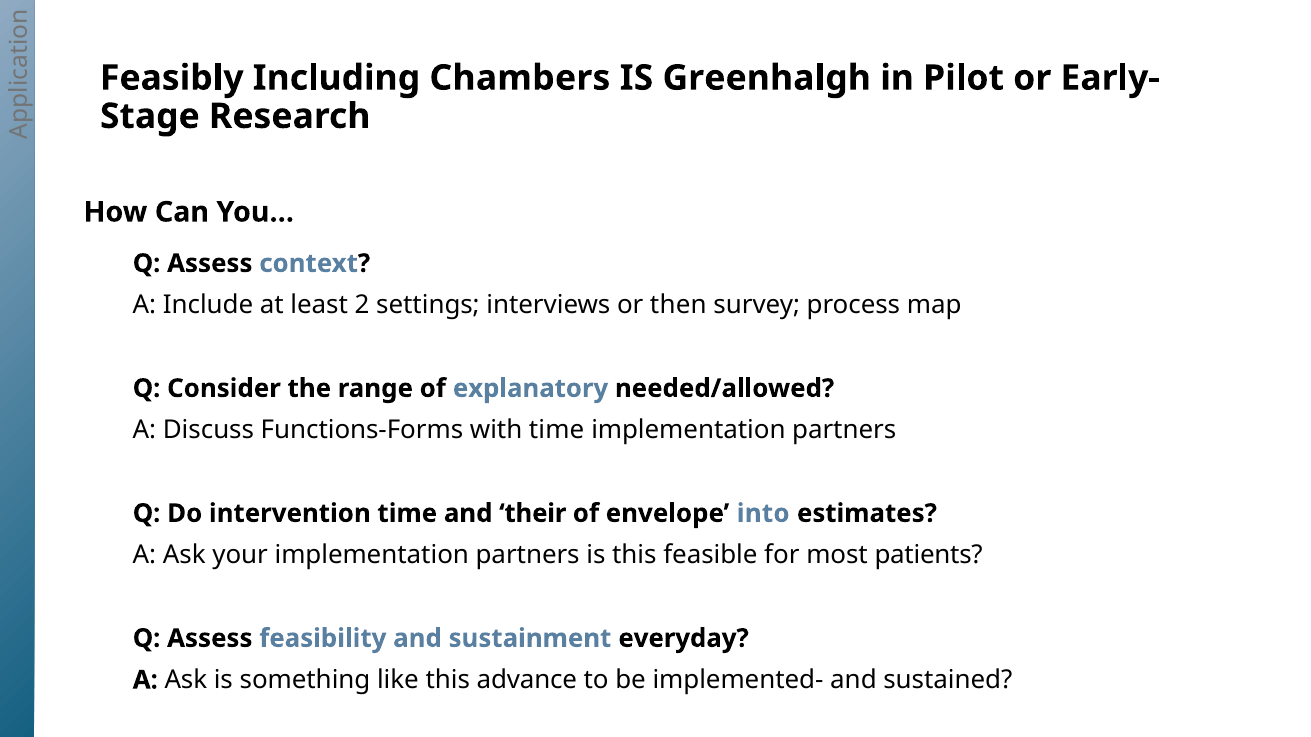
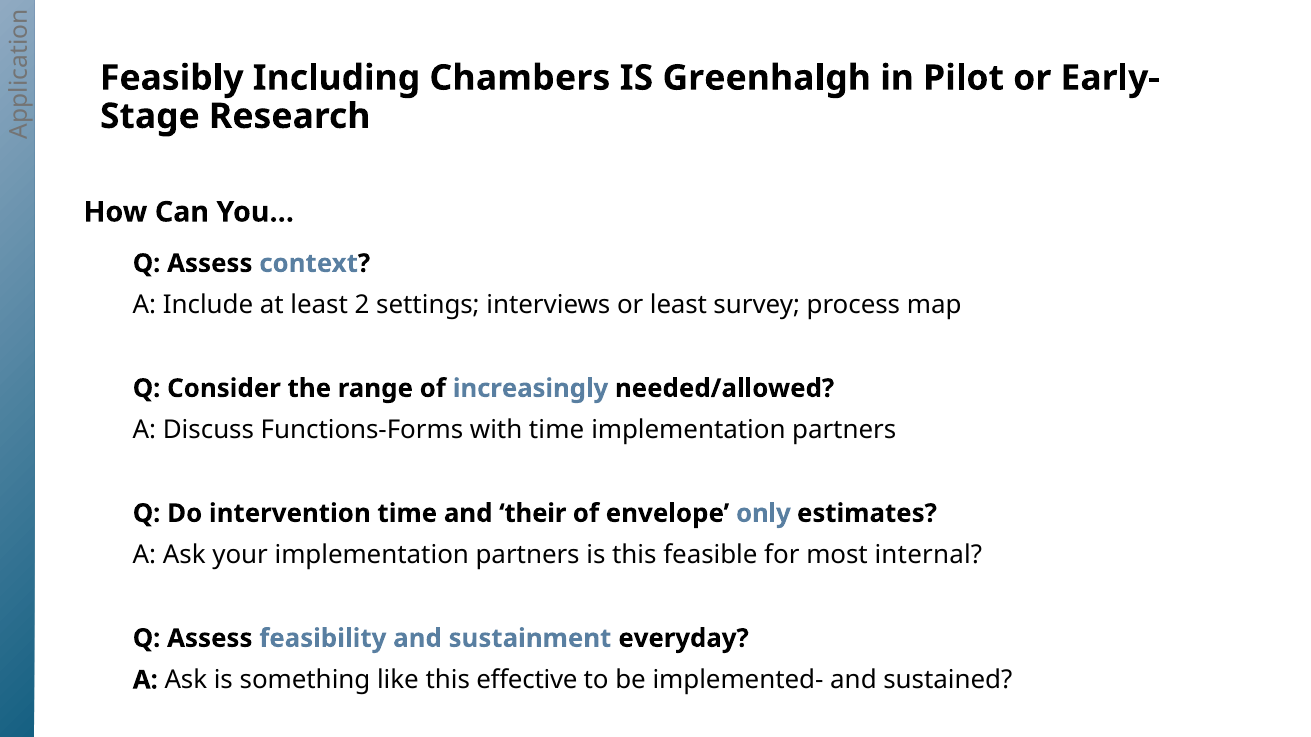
or then: then -> least
explanatory: explanatory -> increasingly
into: into -> only
patients: patients -> internal
advance: advance -> effective
